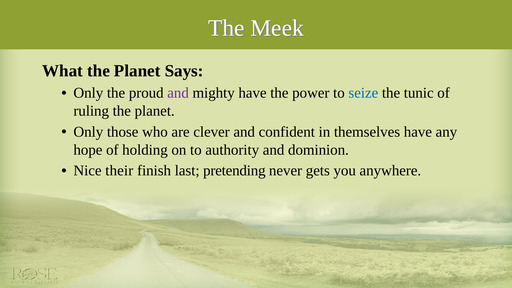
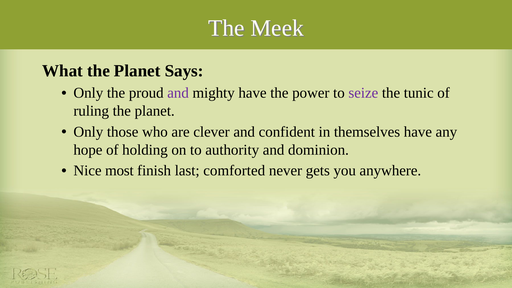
seize colour: blue -> purple
their: their -> most
pretending: pretending -> comforted
